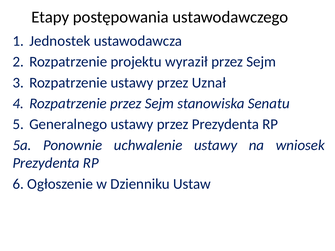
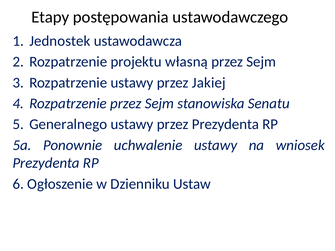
wyraził: wyraził -> własną
Uznał: Uznał -> Jakiej
